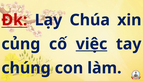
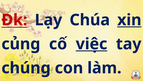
xin underline: none -> present
